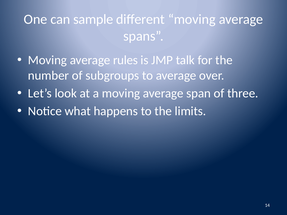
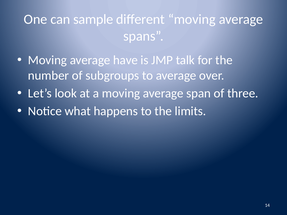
rules: rules -> have
